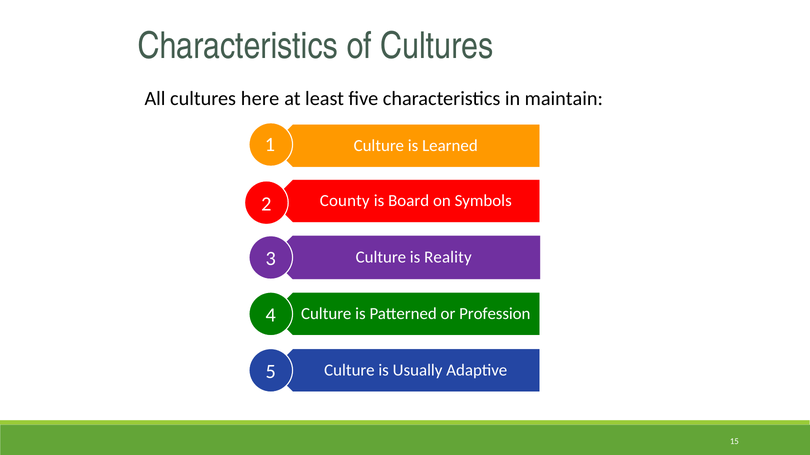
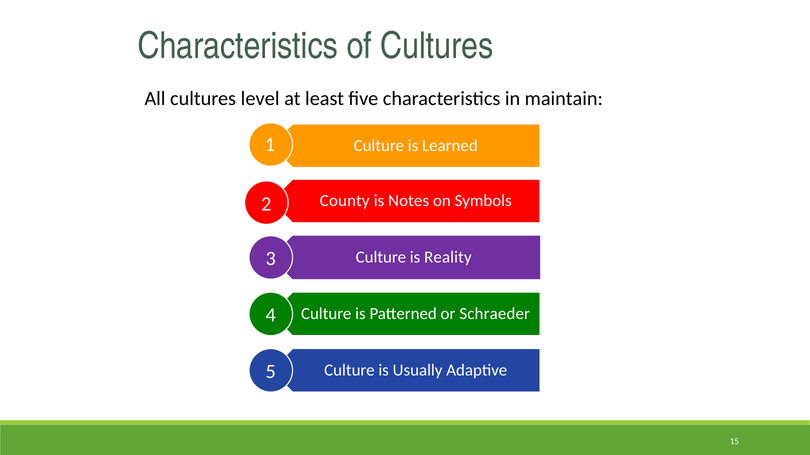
here: here -> level
Board: Board -> Notes
Profession: Profession -> Schraeder
